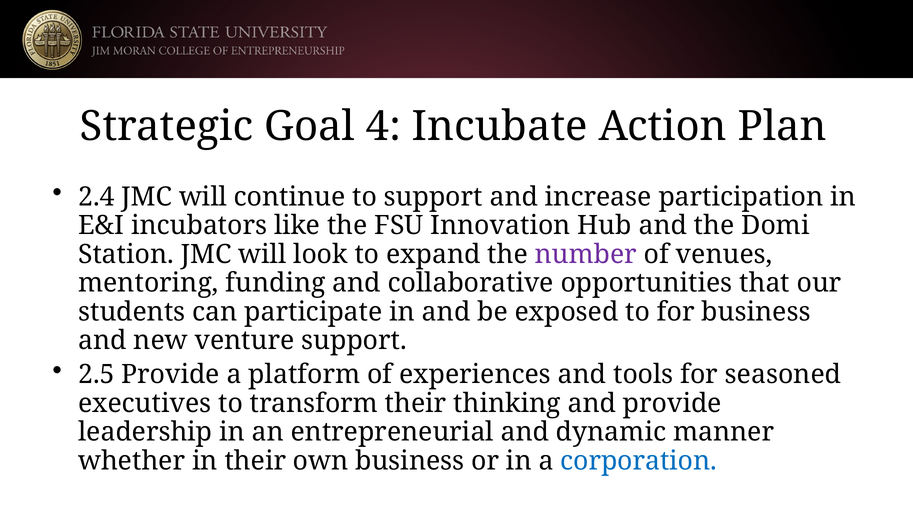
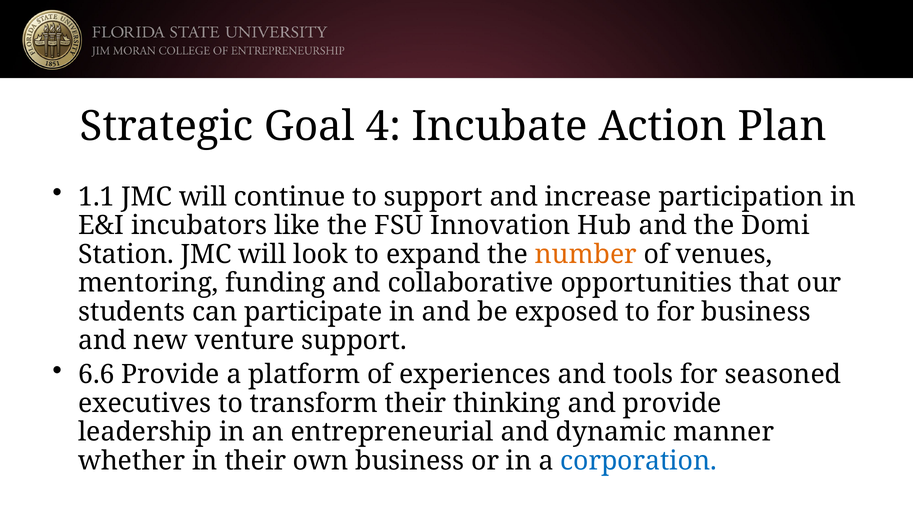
2.4: 2.4 -> 1.1
number colour: purple -> orange
2.5: 2.5 -> 6.6
